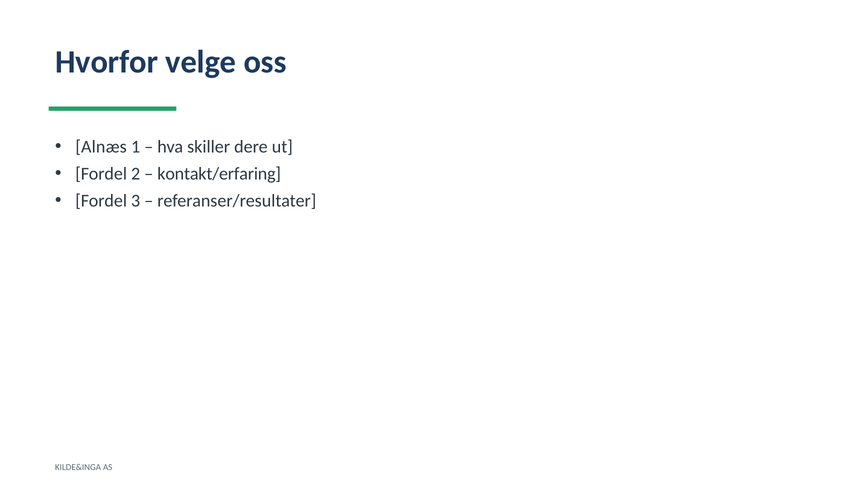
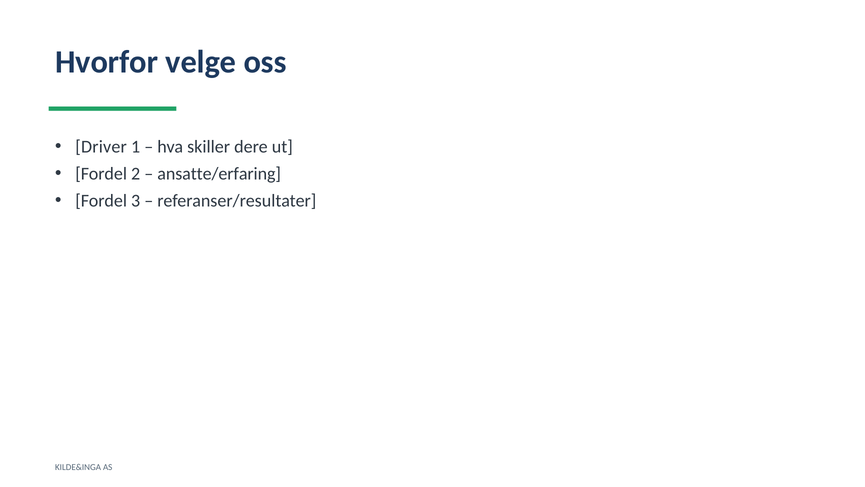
Alnæs: Alnæs -> Driver
kontakt/erfaring: kontakt/erfaring -> ansatte/erfaring
